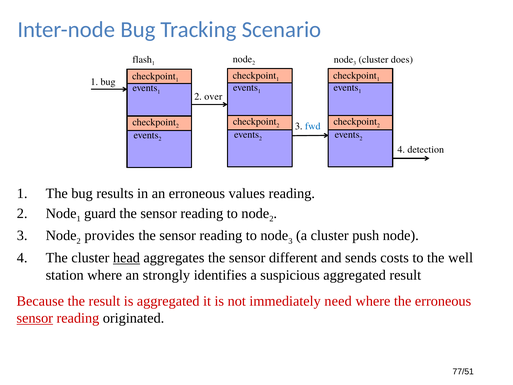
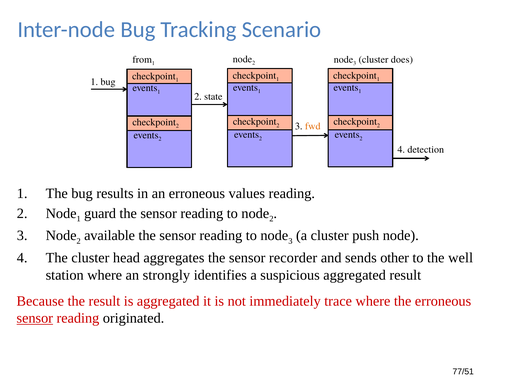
flash: flash -> from
over: over -> state
fwd colour: blue -> orange
provides: provides -> available
head underline: present -> none
different: different -> recorder
costs: costs -> other
need: need -> trace
